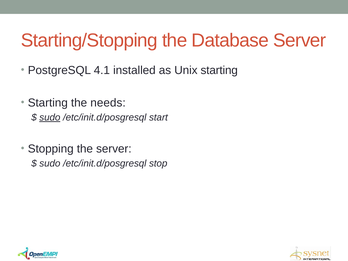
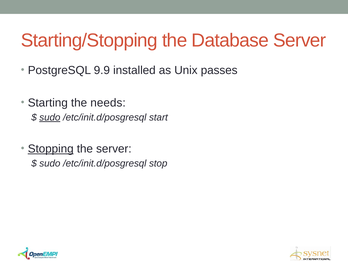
4.1: 4.1 -> 9.9
Unix starting: starting -> passes
Stopping underline: none -> present
